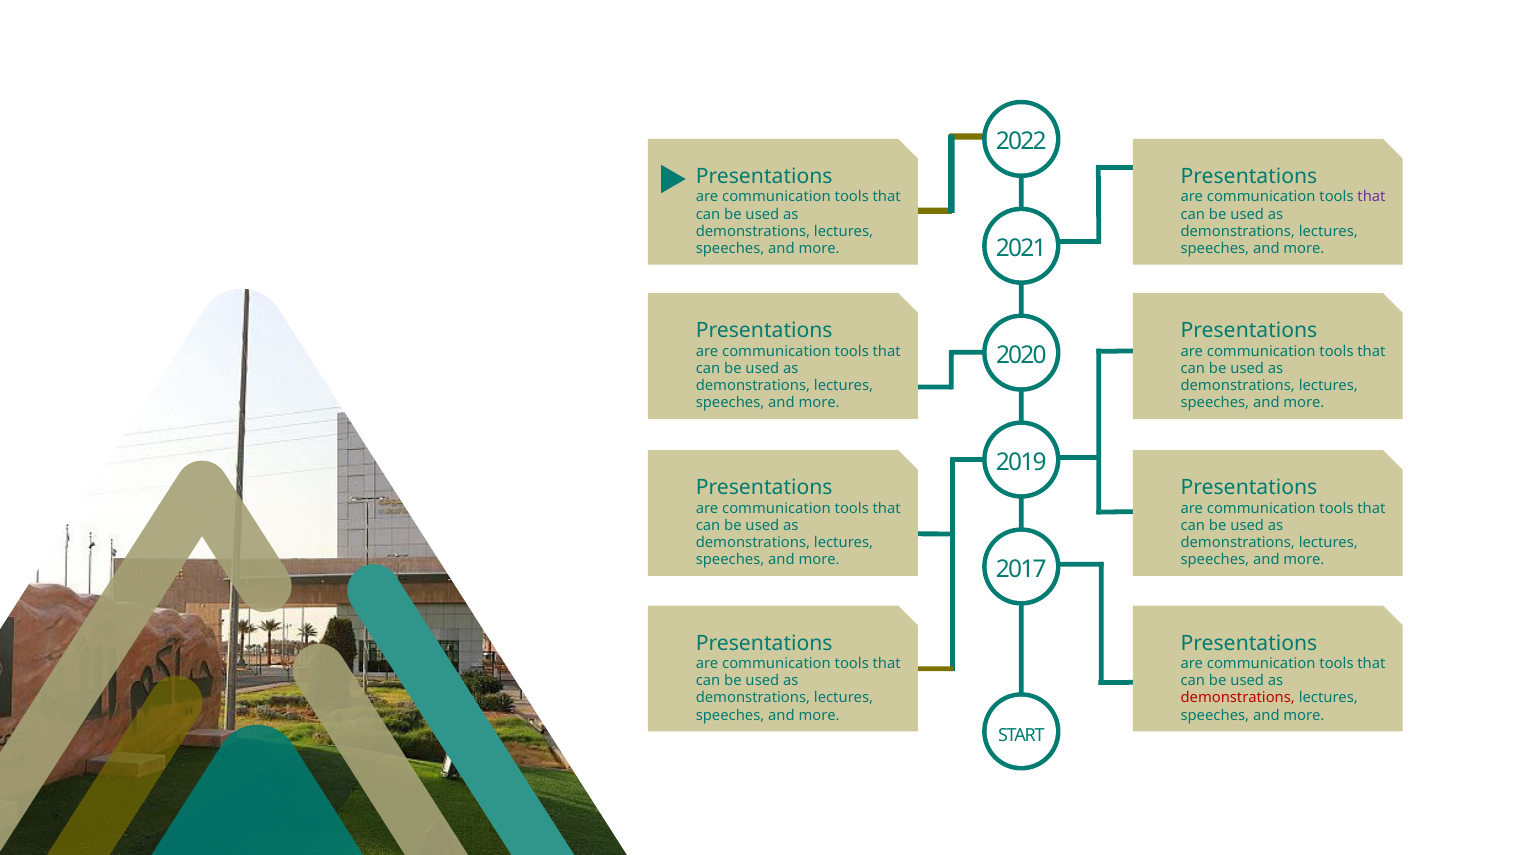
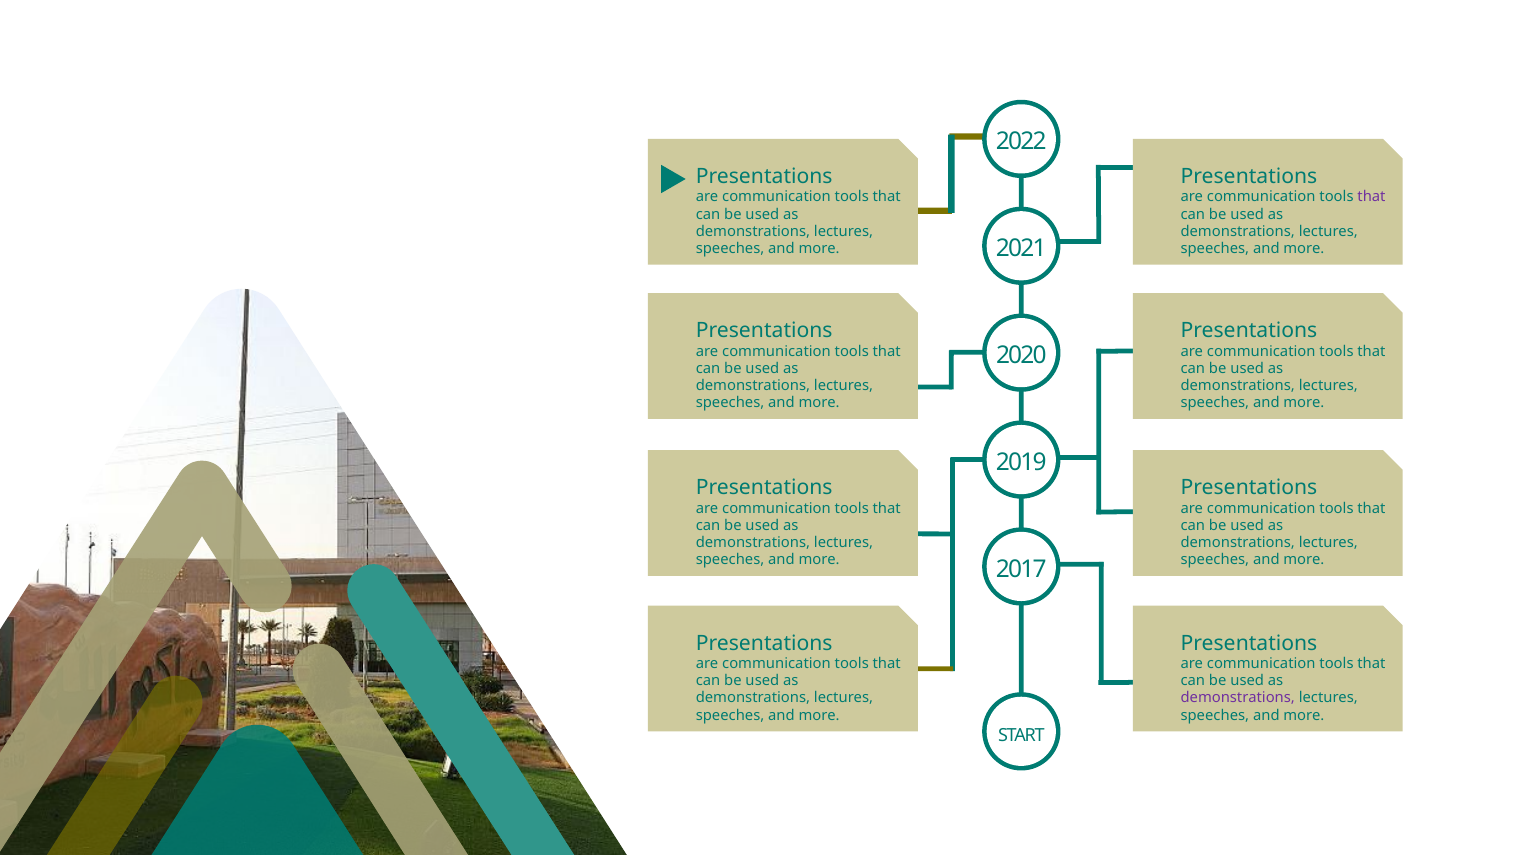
demonstrations at (1238, 699) colour: red -> purple
